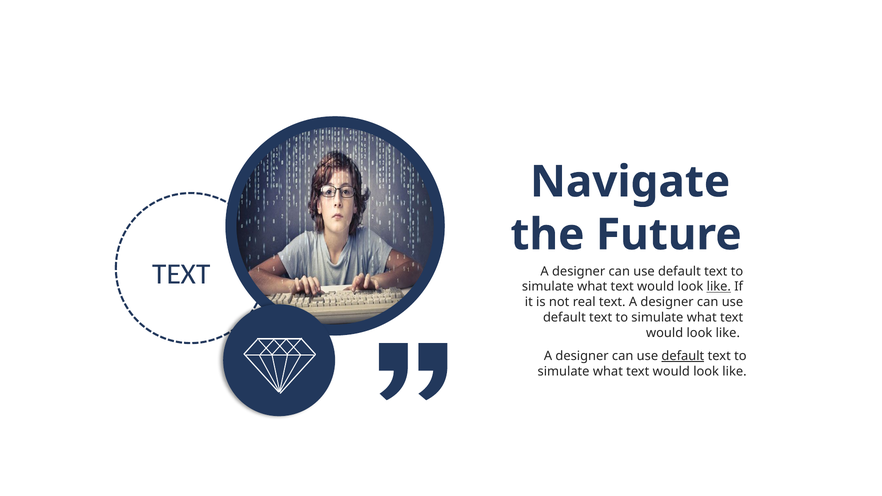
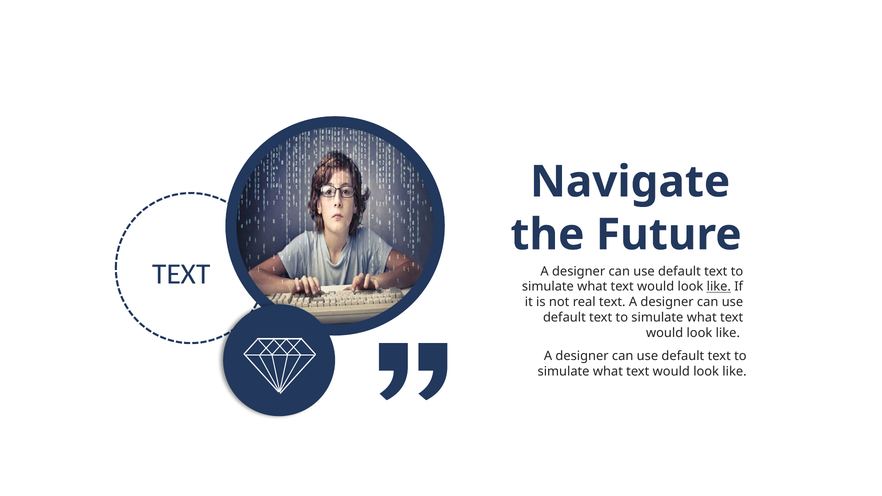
default at (683, 356) underline: present -> none
